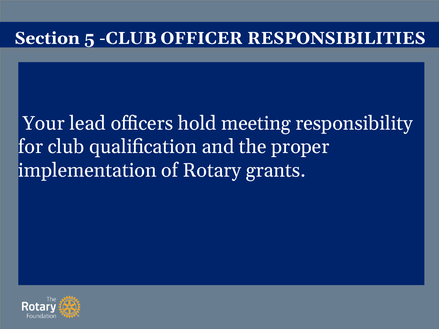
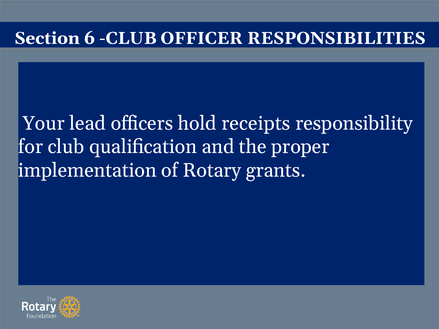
5: 5 -> 6
meeting: meeting -> receipts
